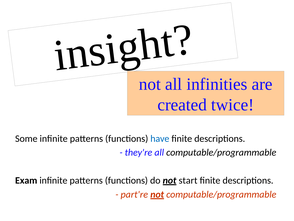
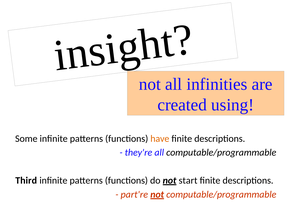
twice: twice -> using
have colour: blue -> orange
Exam: Exam -> Third
